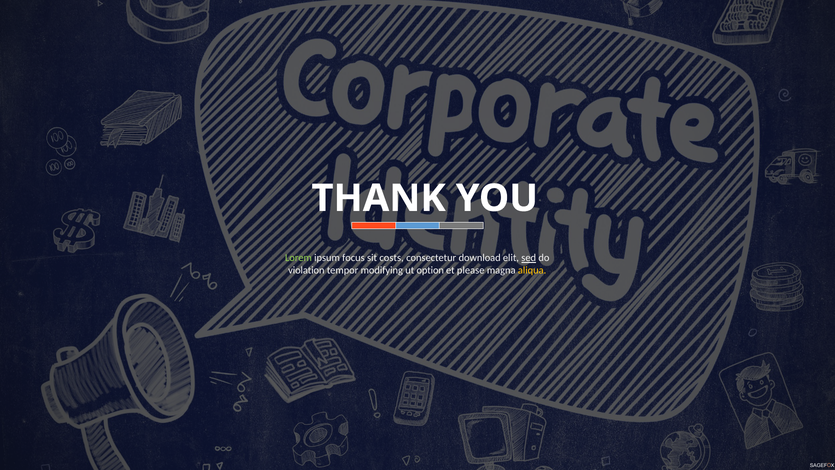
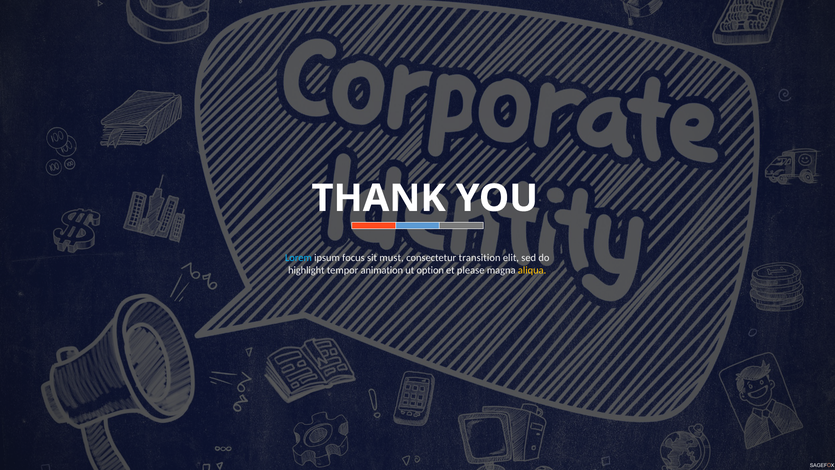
Lorem colour: light green -> light blue
costs: costs -> must
download: download -> transition
sed underline: present -> none
violation: violation -> highlight
modifying: modifying -> animation
